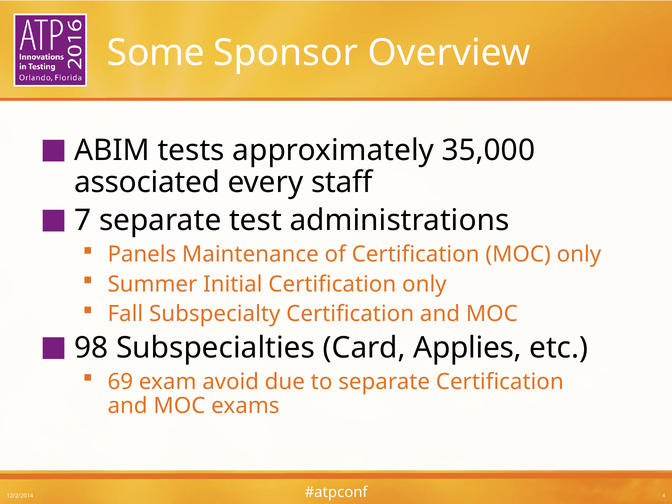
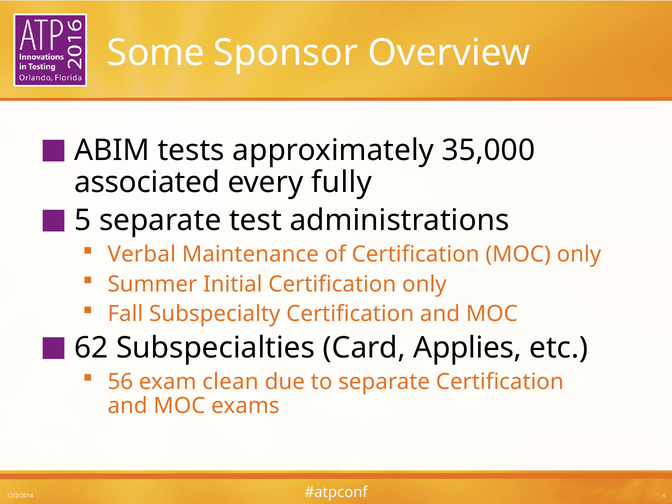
staff: staff -> fully
7: 7 -> 5
Panels: Panels -> Verbal
98: 98 -> 62
69: 69 -> 56
avoid: avoid -> clean
